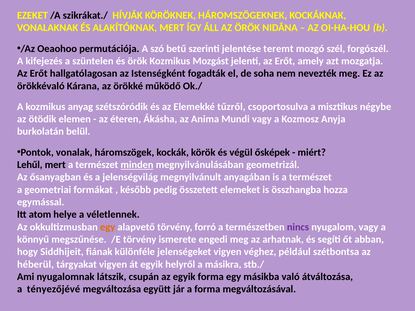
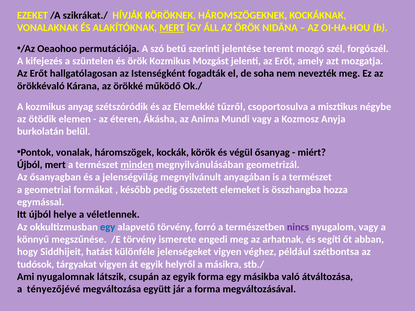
MERT at (172, 28) underline: none -> present
ősképek: ősképek -> ősanyag
Lehűl at (30, 165): Lehűl -> Újból
Itt atom: atom -> újból
egy at (108, 227) colour: orange -> blue
fiának: fiának -> hatást
héberül: héberül -> tudósok
